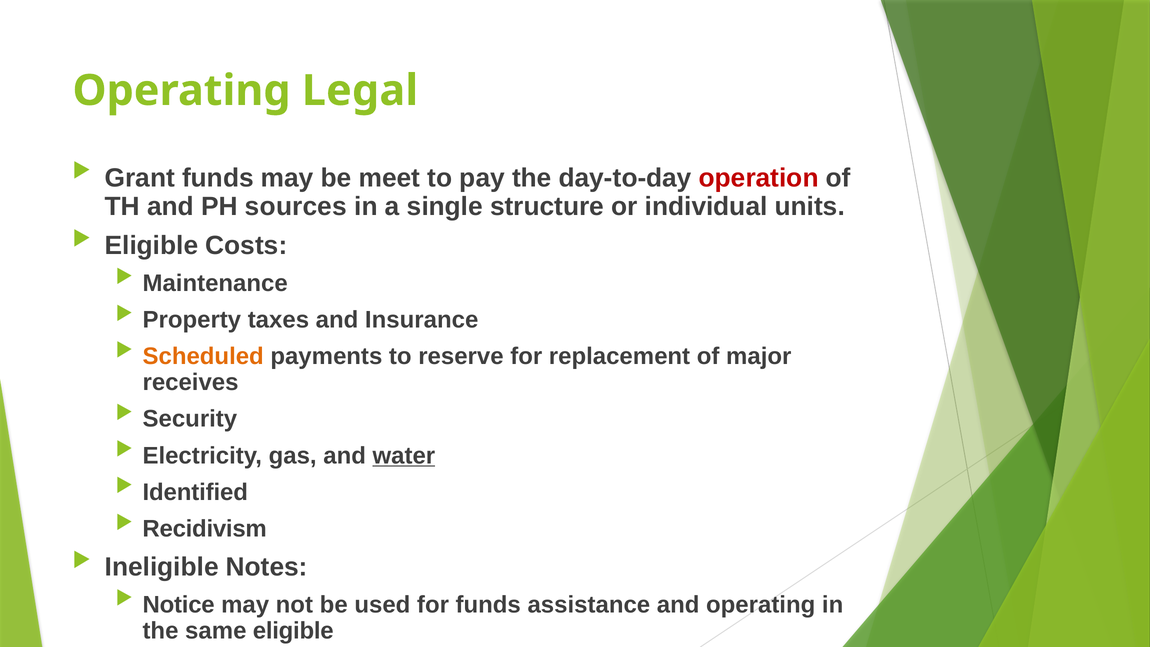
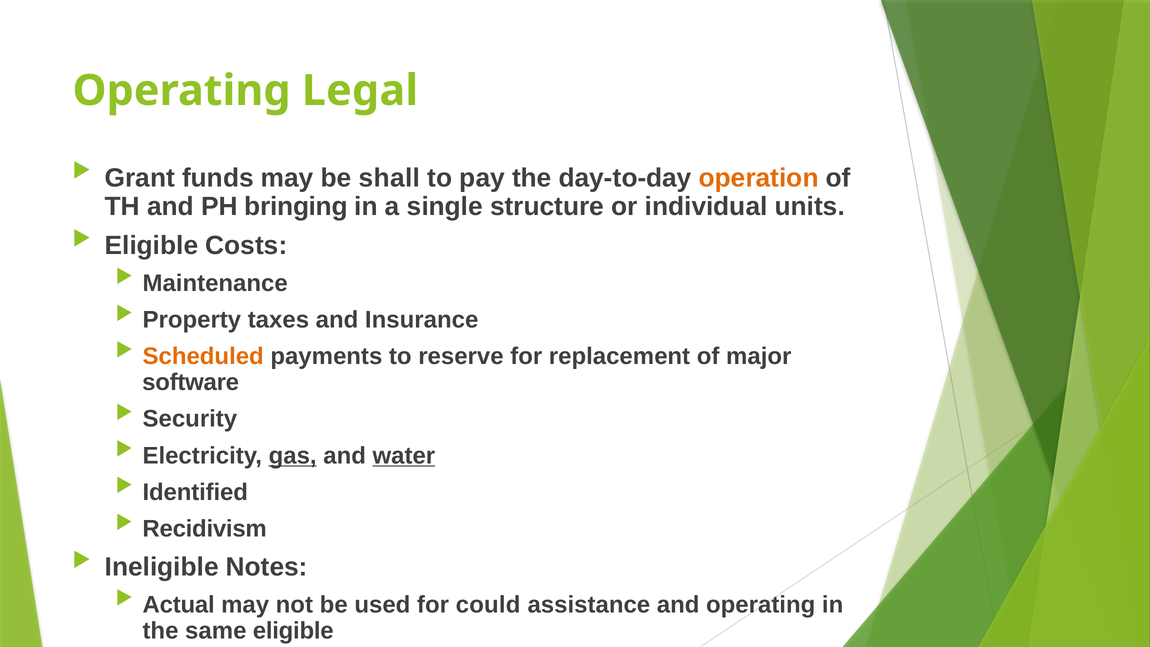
meet: meet -> shall
operation colour: red -> orange
sources: sources -> bringing
receives: receives -> software
gas underline: none -> present
Notice: Notice -> Actual
for funds: funds -> could
